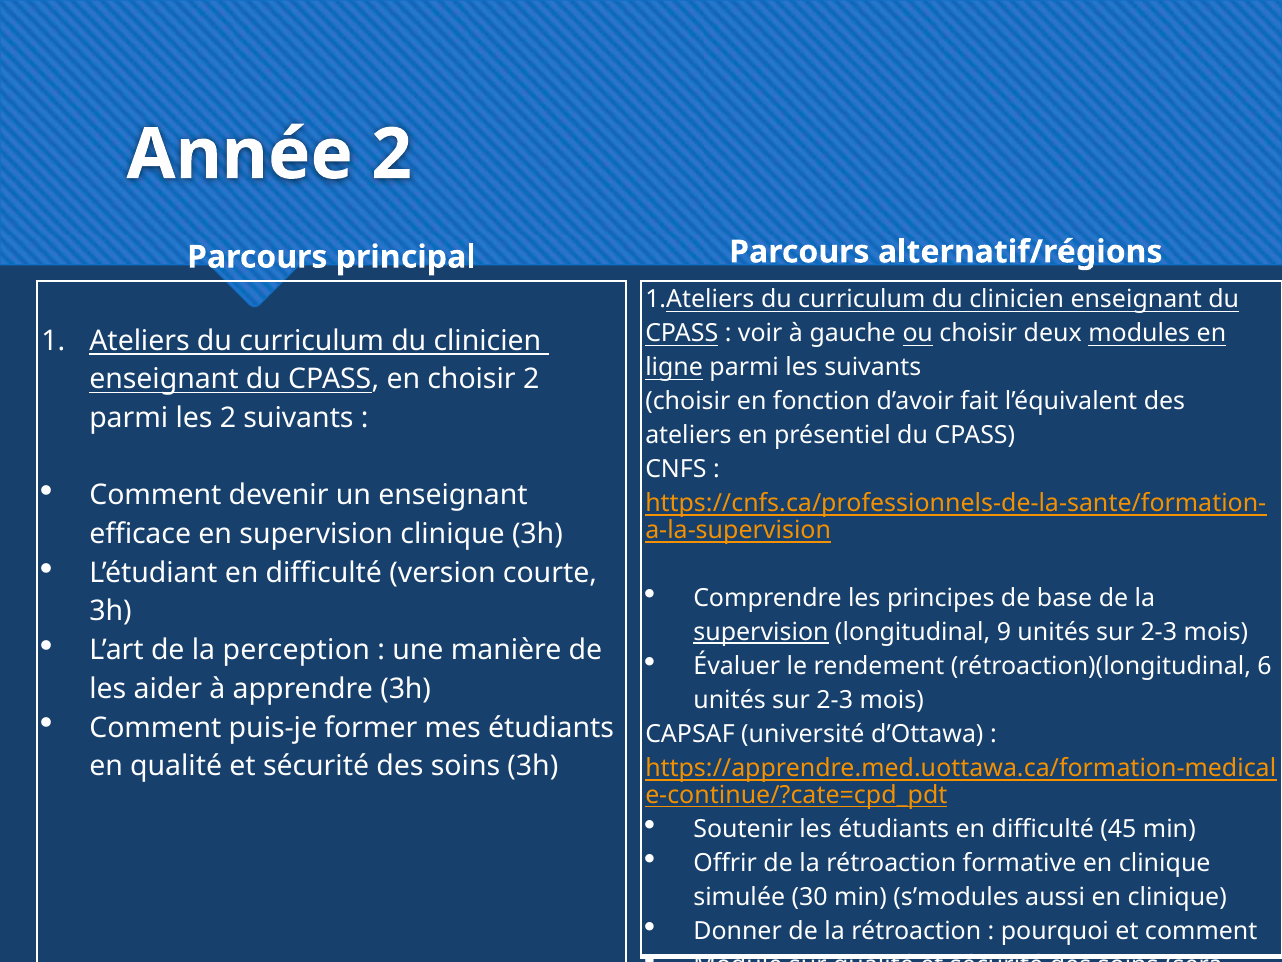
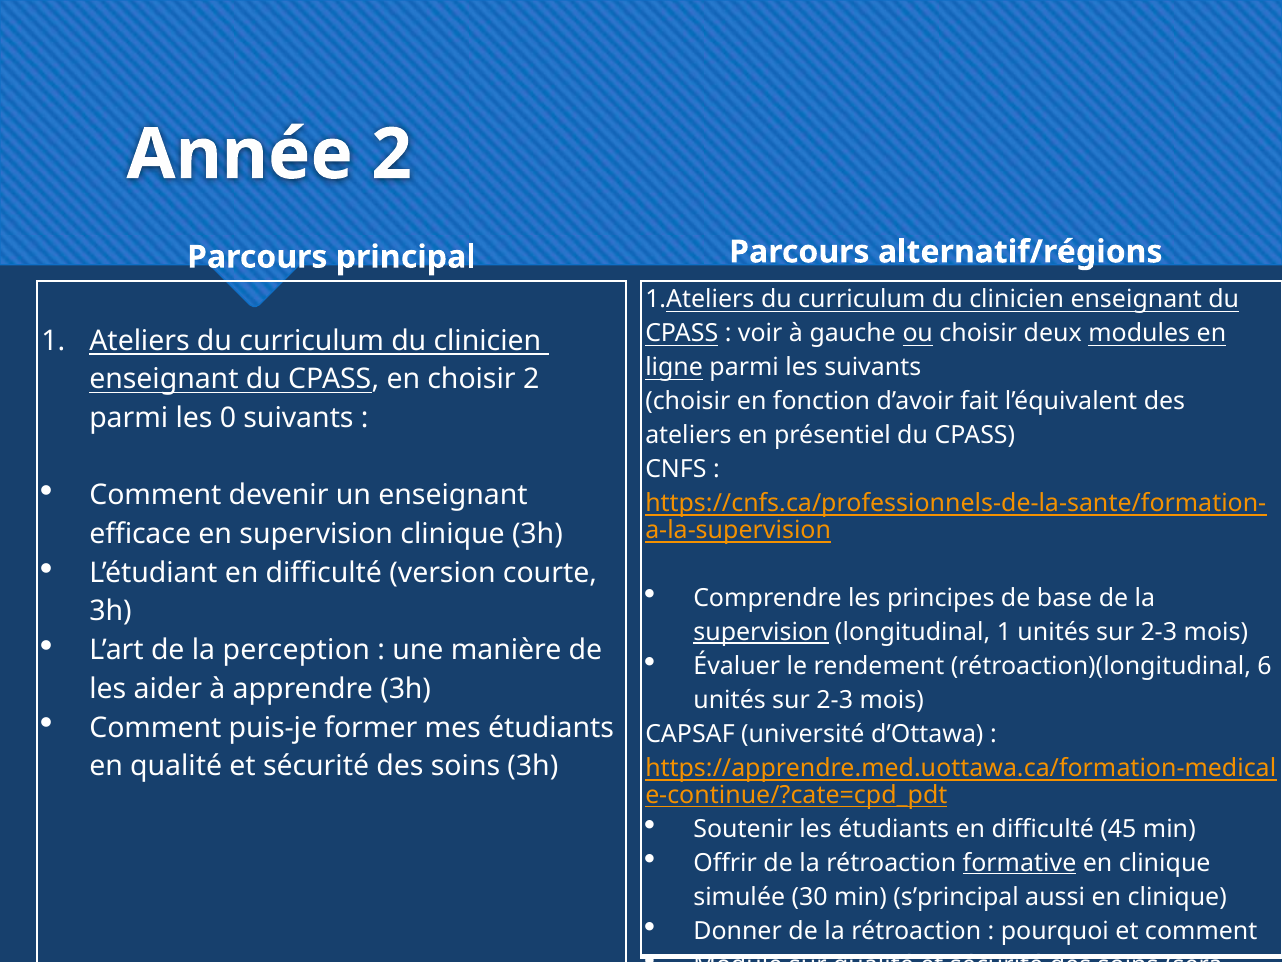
les 2: 2 -> 0
longitudinal 9: 9 -> 1
formative underline: none -> present
s’modules: s’modules -> s’principal
